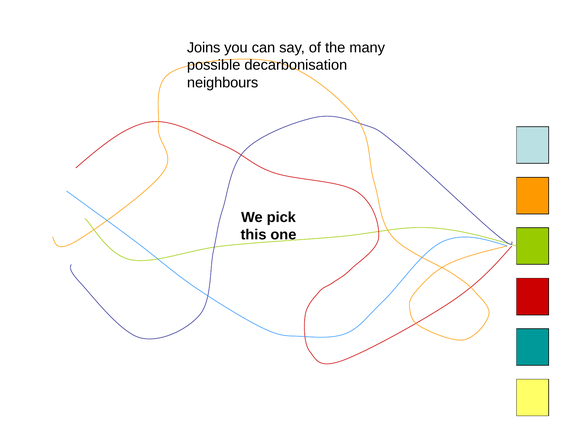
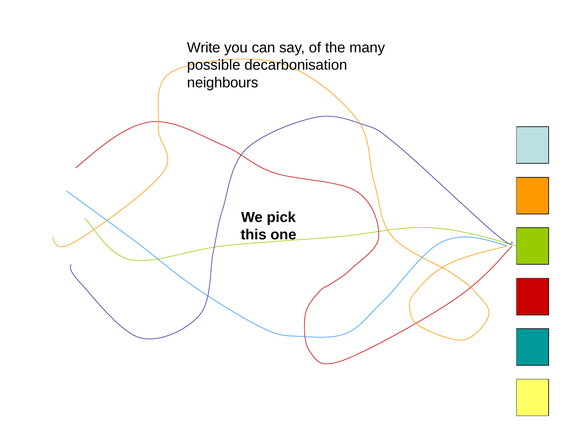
Joins: Joins -> Write
